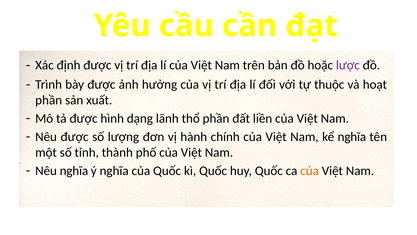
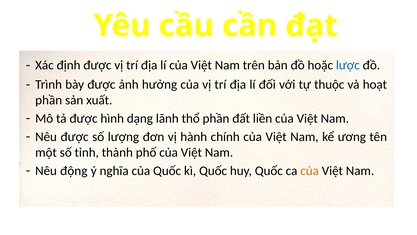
lược colour: purple -> blue
kể nghĩa: nghĩa -> ương
Nêu nghĩa: nghĩa -> động
